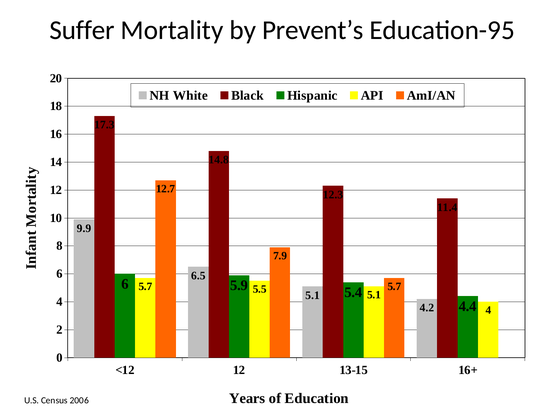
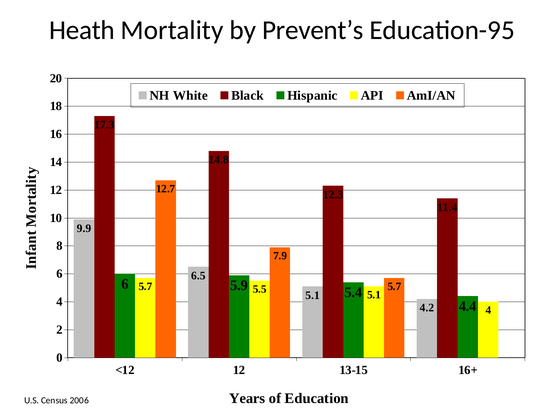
Suffer: Suffer -> Heath
